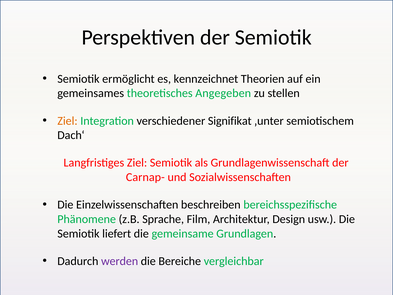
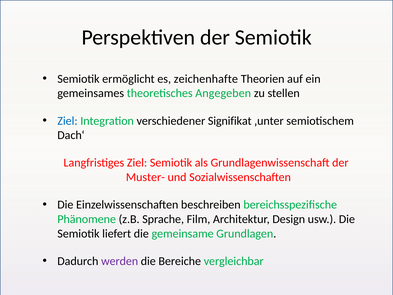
kennzeichnet: kennzeichnet -> zeichenhafte
Ziel at (67, 121) colour: orange -> blue
Carnap-: Carnap- -> Muster-
